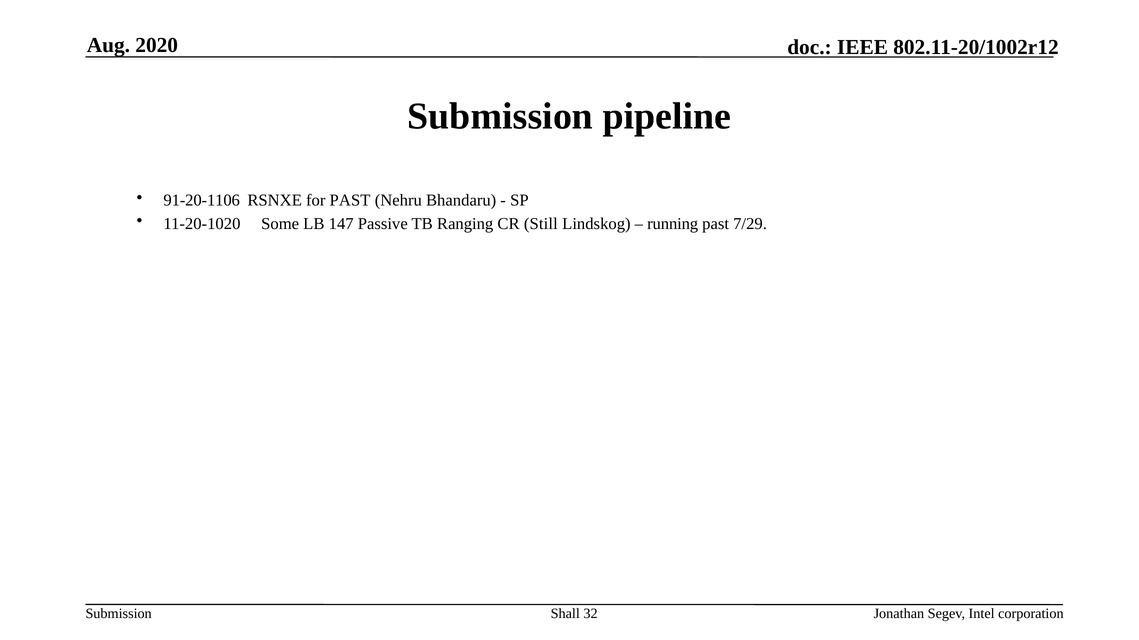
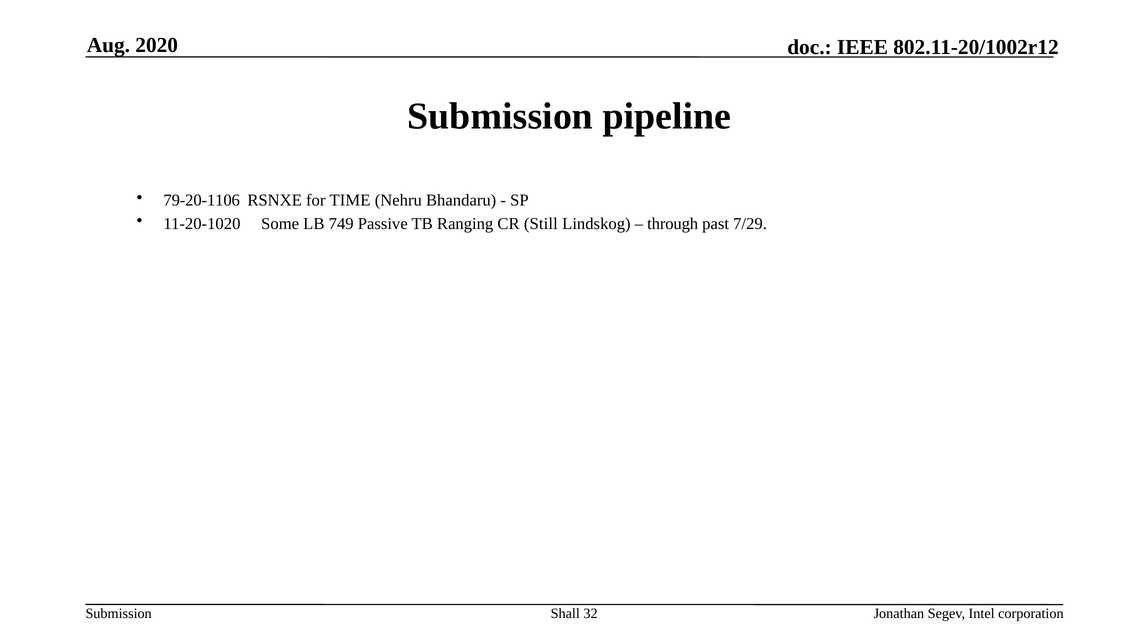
91-20-1106: 91-20-1106 -> 79-20-1106
for PAST: PAST -> TIME
147: 147 -> 749
running: running -> through
